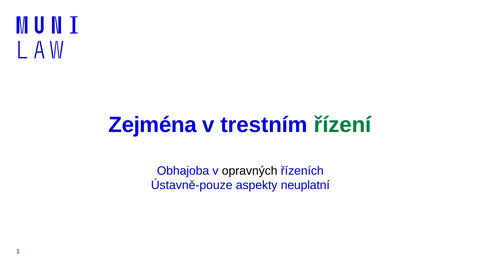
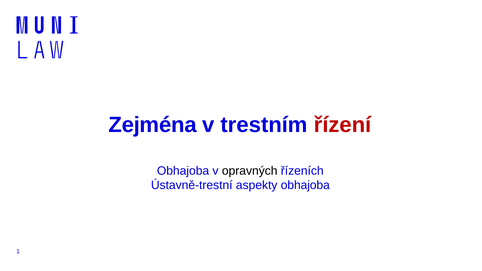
řízení colour: green -> red
Ústavně-pouze: Ústavně-pouze -> Ústavně-trestní
aspekty neuplatní: neuplatní -> obhajoba
